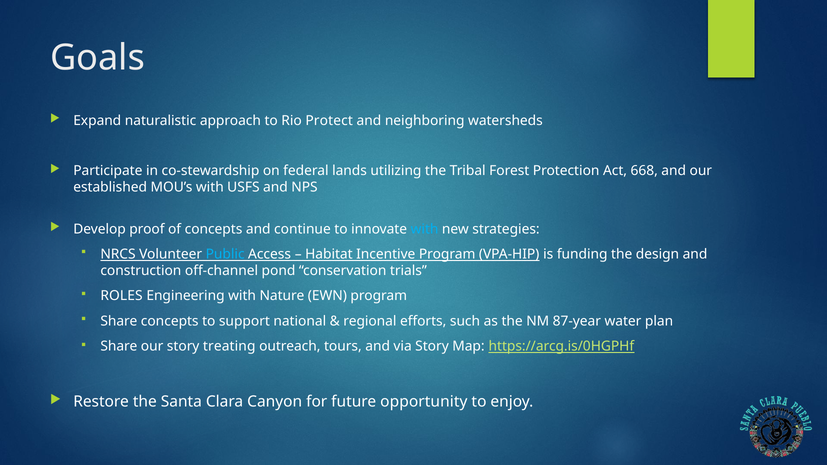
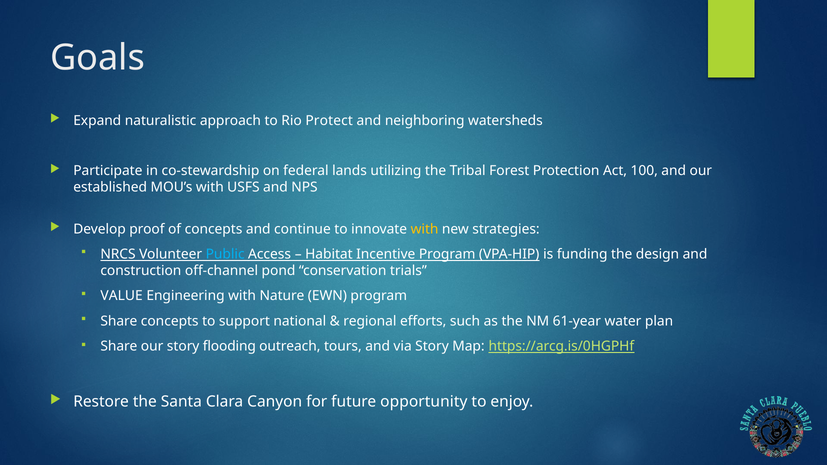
668: 668 -> 100
with at (425, 229) colour: light blue -> yellow
ROLES: ROLES -> VALUE
87-year: 87-year -> 61-year
treating: treating -> flooding
